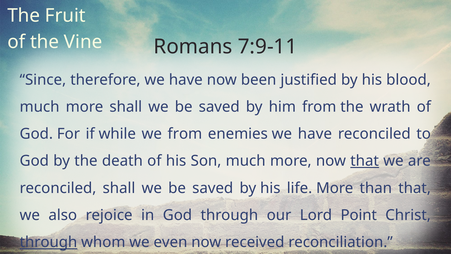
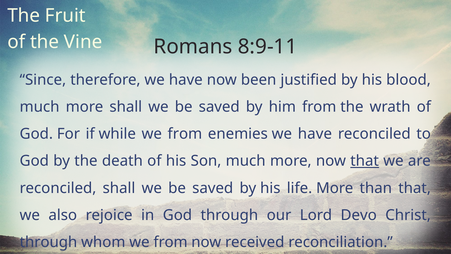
7:9-11: 7:9-11 -> 8:9-11
Point: Point -> Devo
through at (48, 242) underline: present -> none
whom we even: even -> from
